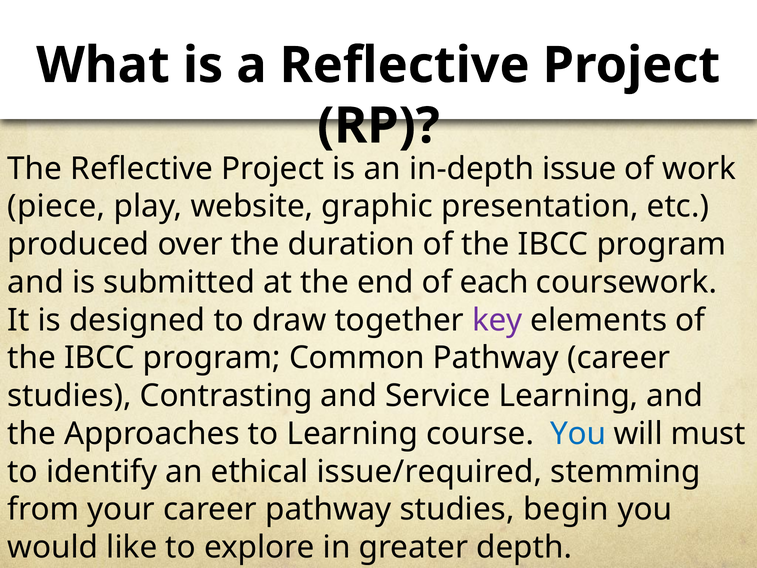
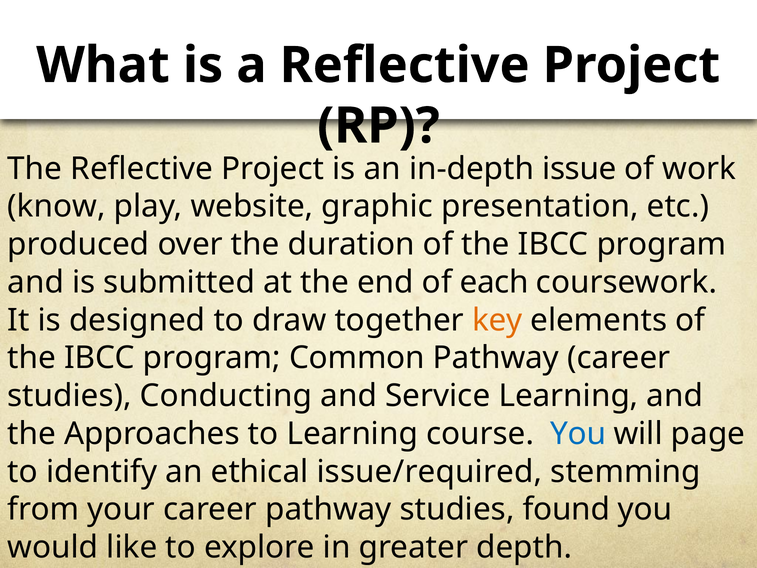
piece: piece -> know
key colour: purple -> orange
Contrasting: Contrasting -> Conducting
must: must -> page
begin: begin -> found
